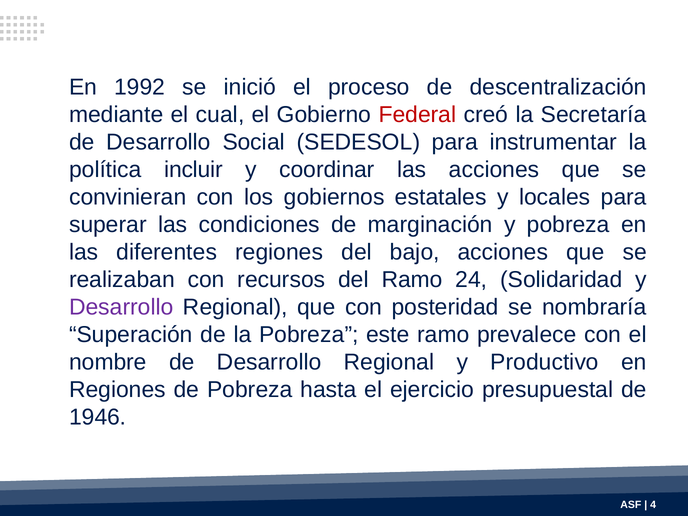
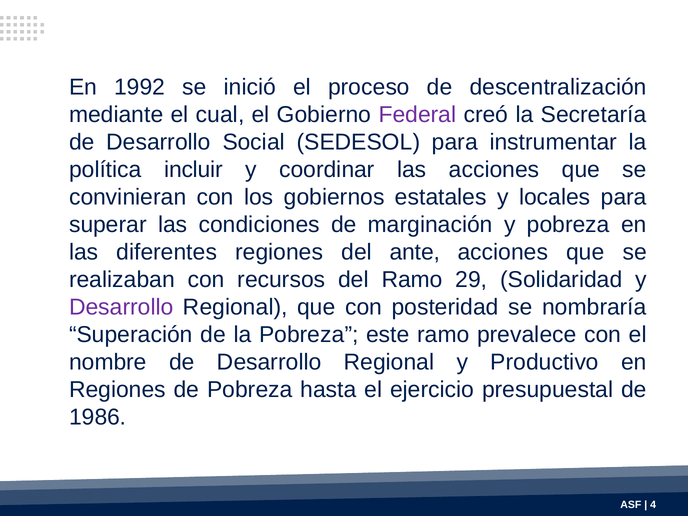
Federal colour: red -> purple
bajo: bajo -> ante
24: 24 -> 29
1946: 1946 -> 1986
